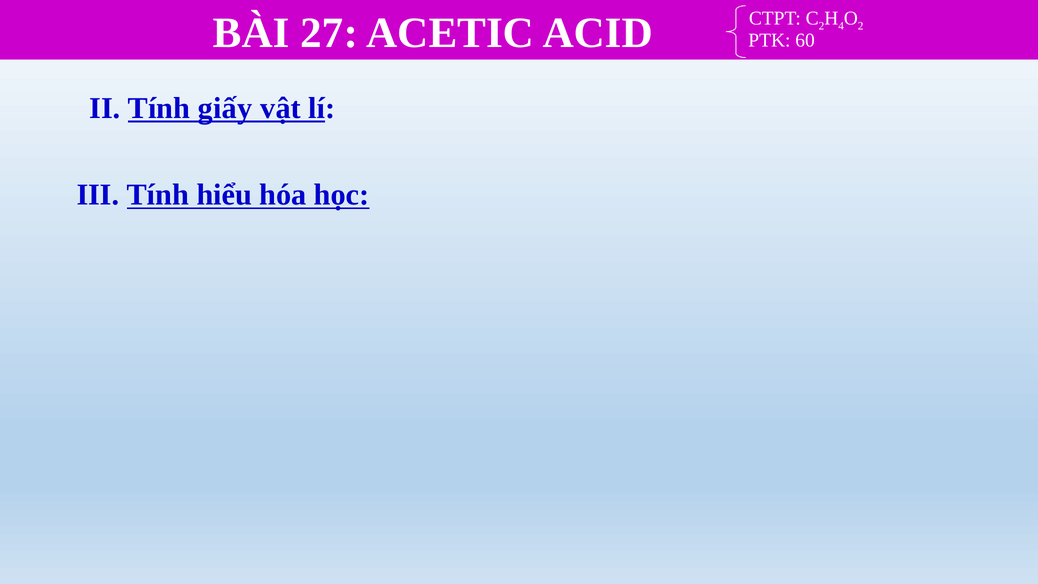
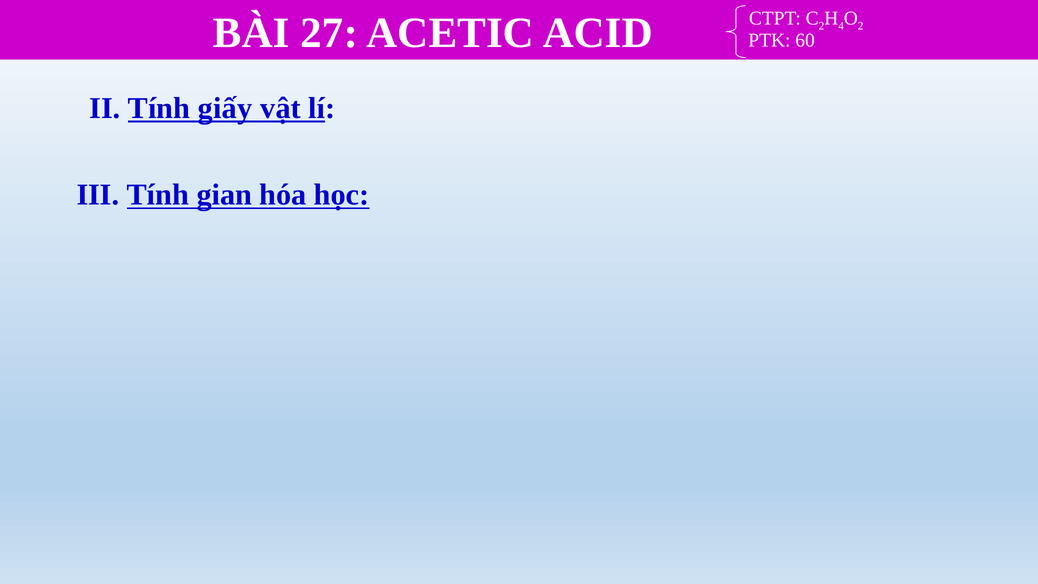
hiểu: hiểu -> gian
